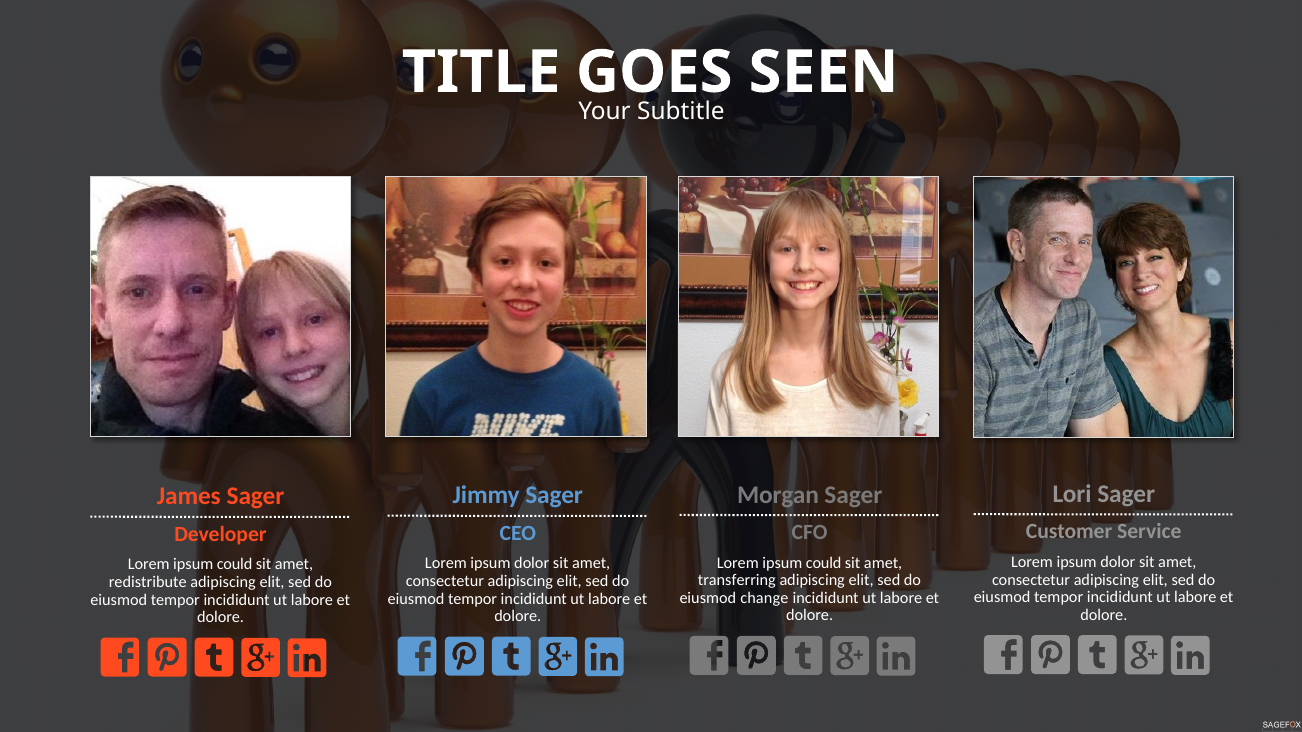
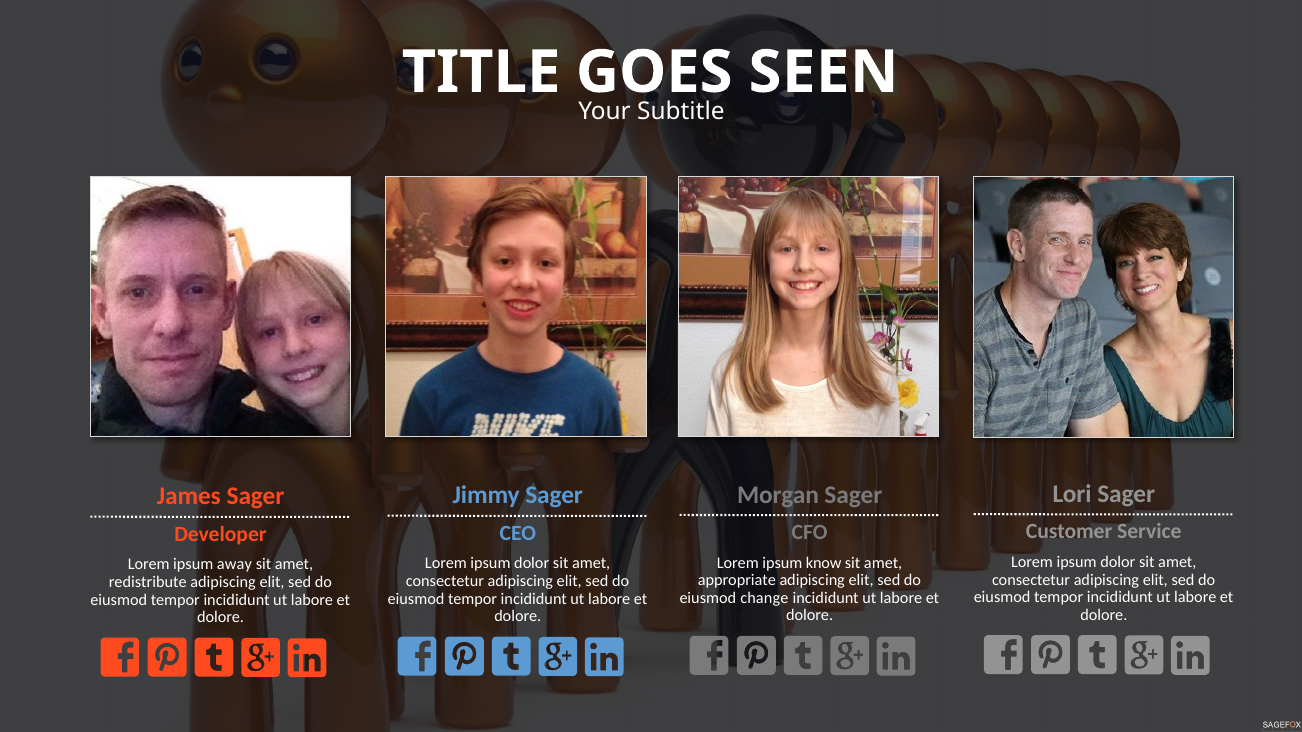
could at (824, 563): could -> know
could at (235, 565): could -> away
transferring: transferring -> appropriate
